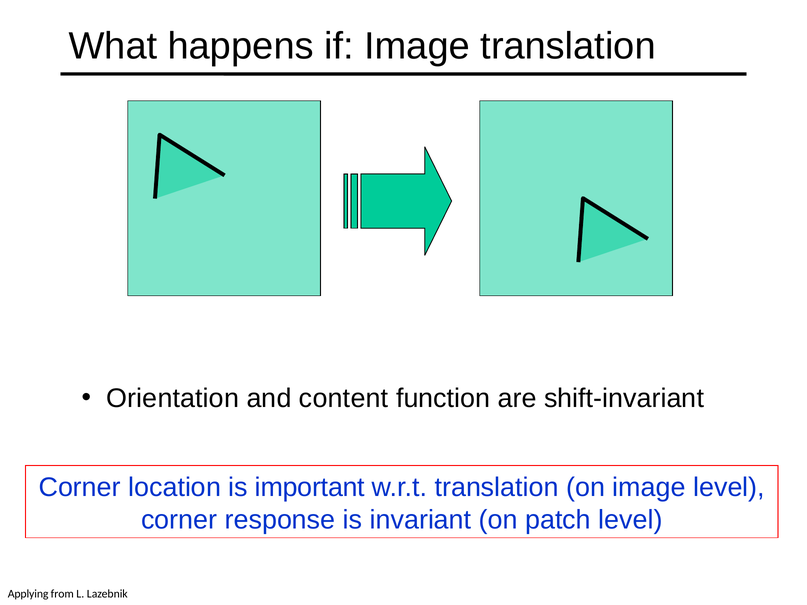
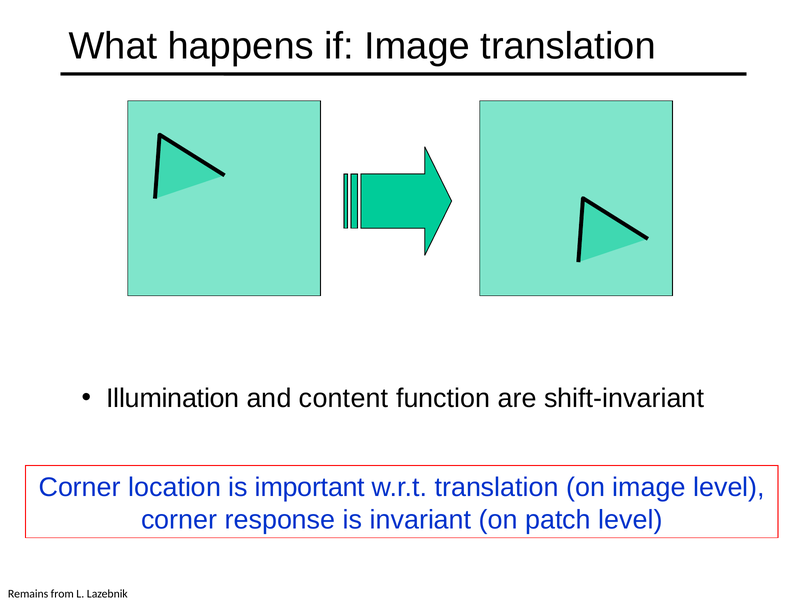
Orientation: Orientation -> Illumination
Applying: Applying -> Remains
